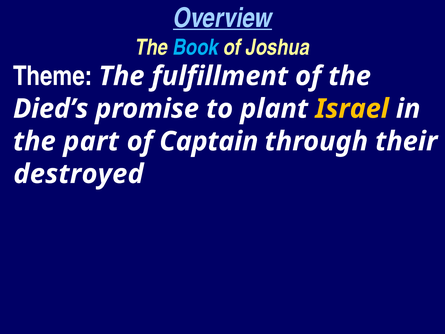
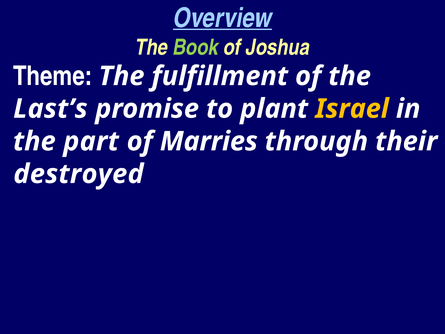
Book colour: light blue -> light green
Died’s: Died’s -> Last’s
Captain: Captain -> Marries
